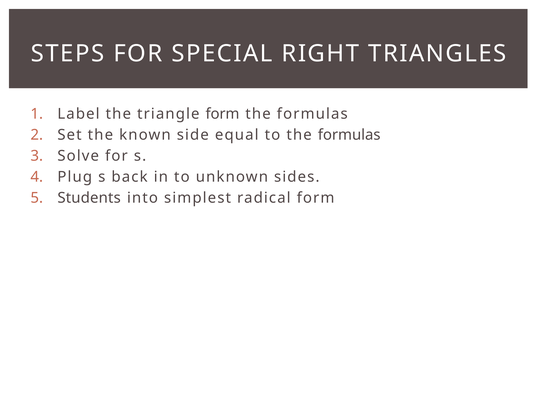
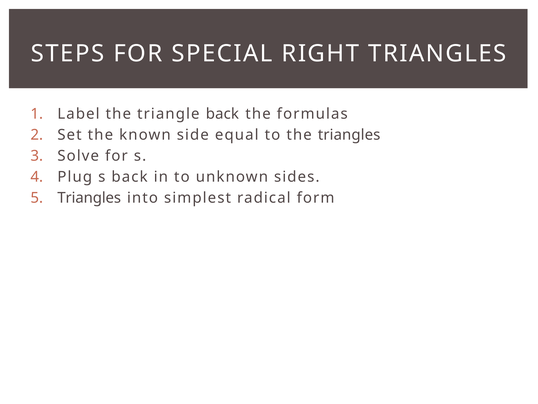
triangle form: form -> back
to the formulas: formulas -> triangles
Students at (89, 198): Students -> Triangles
